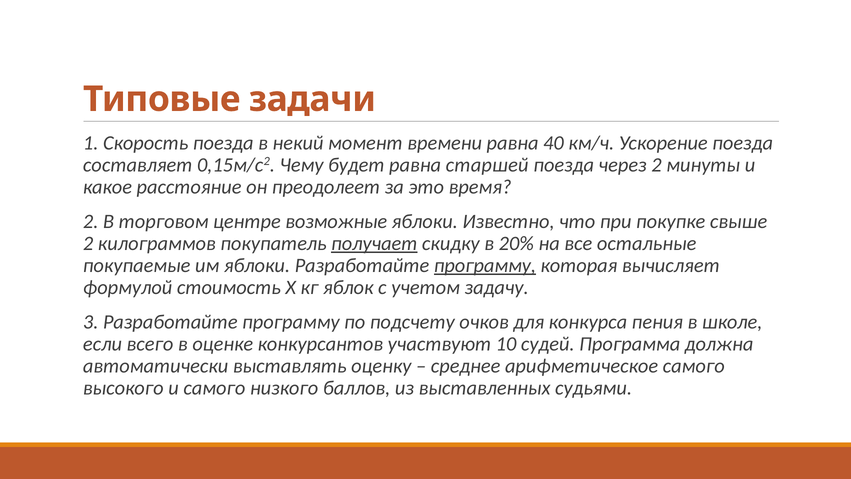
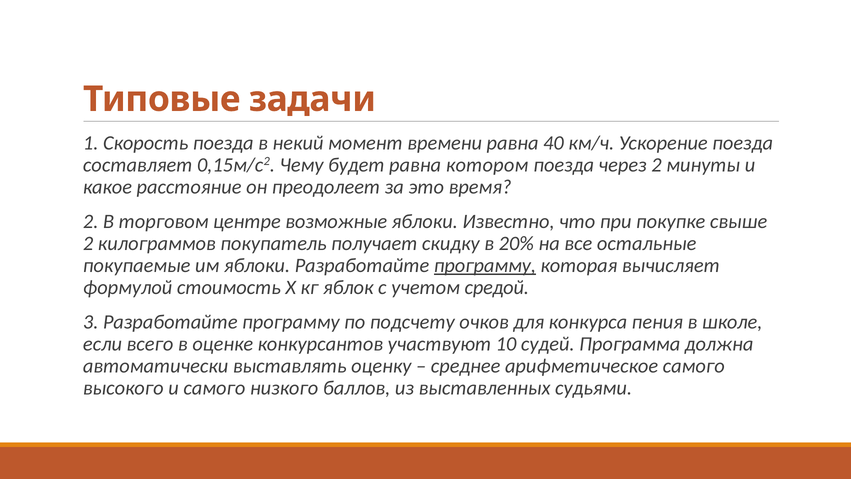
старшей: старшей -> котором
получает underline: present -> none
задачу: задачу -> средой
